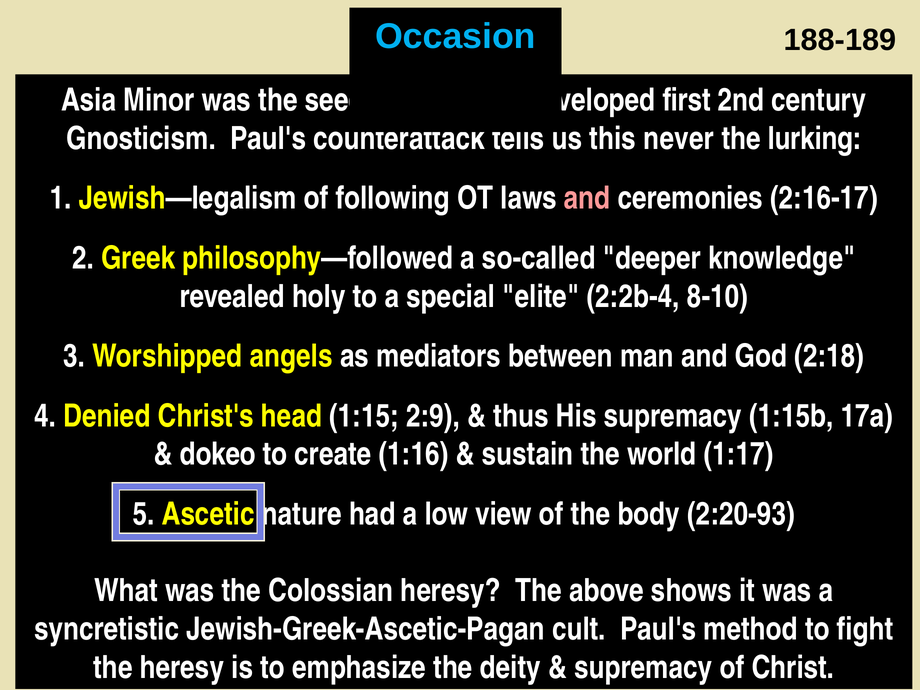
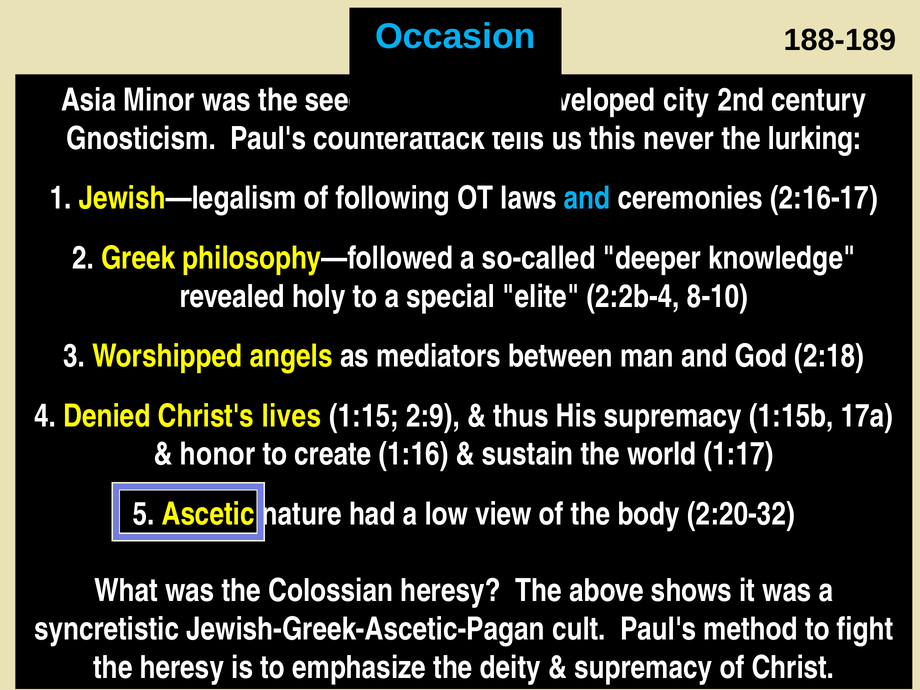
first: first -> city
and at (587, 198) colour: pink -> light blue
head: head -> lives
dokeo: dokeo -> honor
2:20-93: 2:20-93 -> 2:20-32
